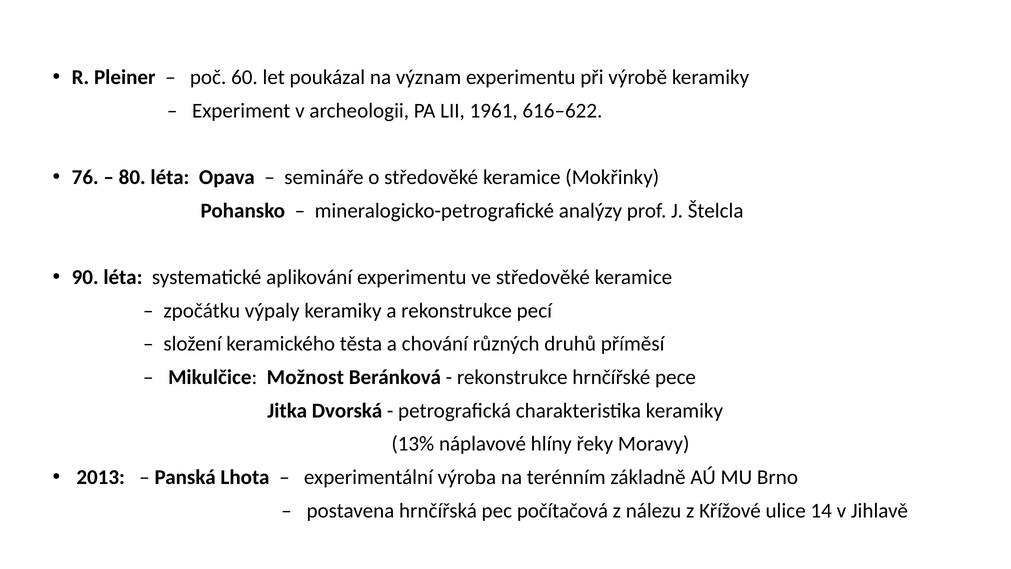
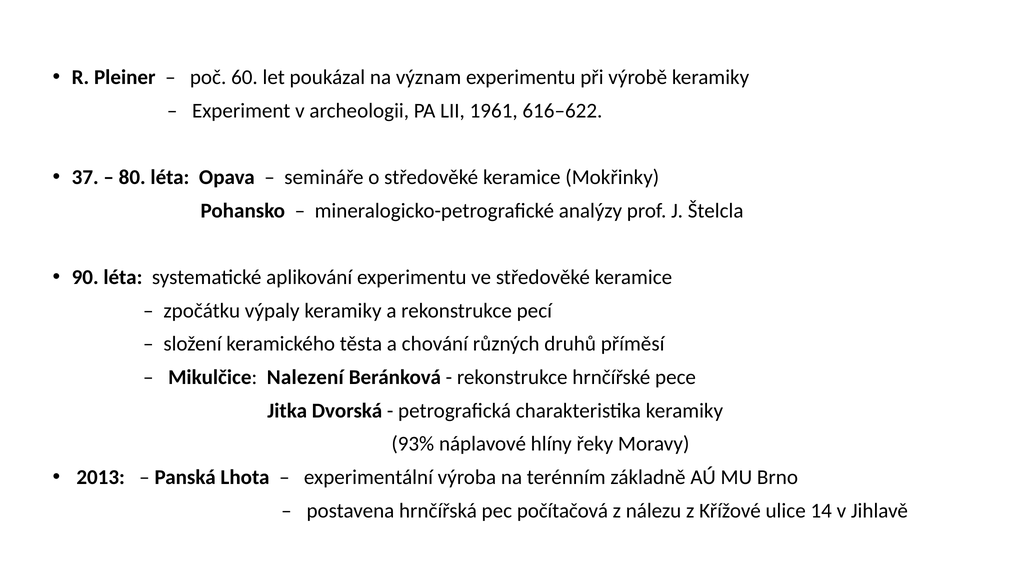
76: 76 -> 37
Možnost: Možnost -> Nalezení
13%: 13% -> 93%
